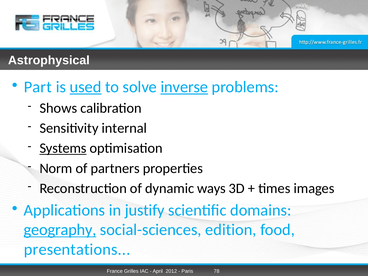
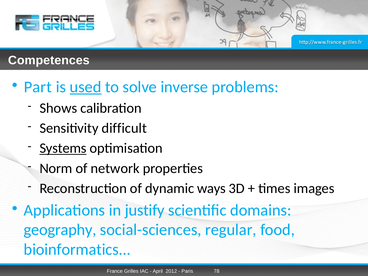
Astrophysical: Astrophysical -> Competences
inverse underline: present -> none
internal: internal -> difficult
partners: partners -> network
geography underline: present -> none
edition: edition -> regular
presentations: presentations -> bioinformatics
